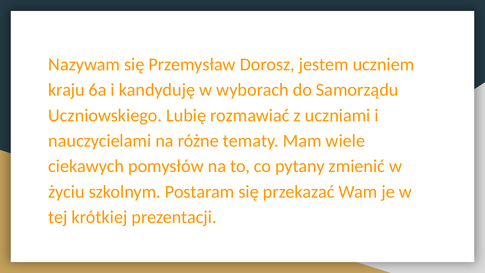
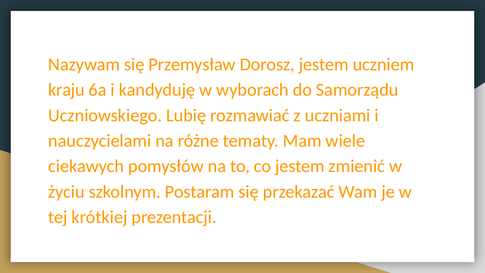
co pytany: pytany -> jestem
